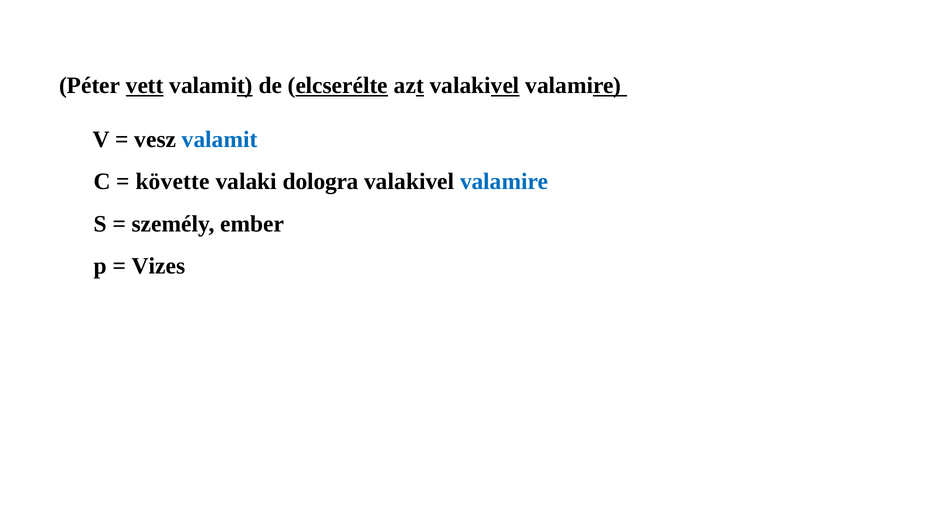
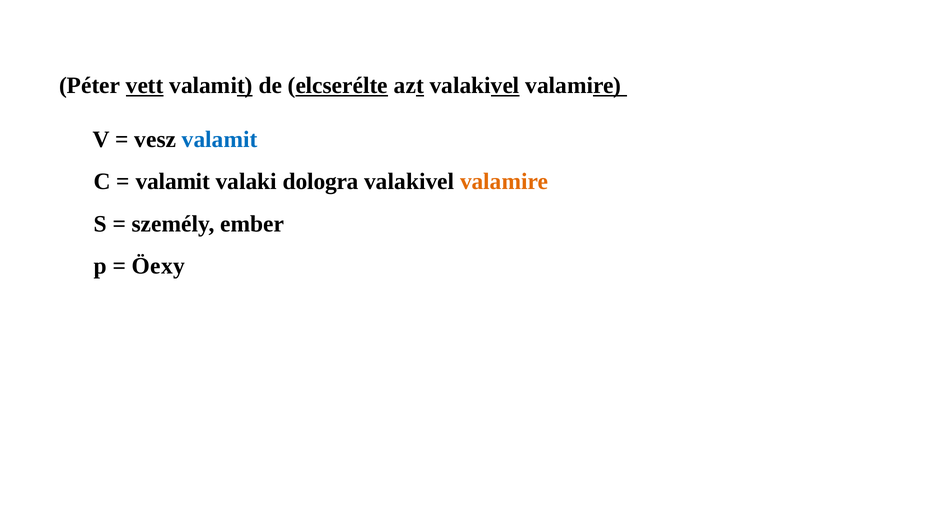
követte at (173, 182): követte -> valamit
valamire at (504, 182) colour: blue -> orange
Vizes: Vizes -> Öexy
